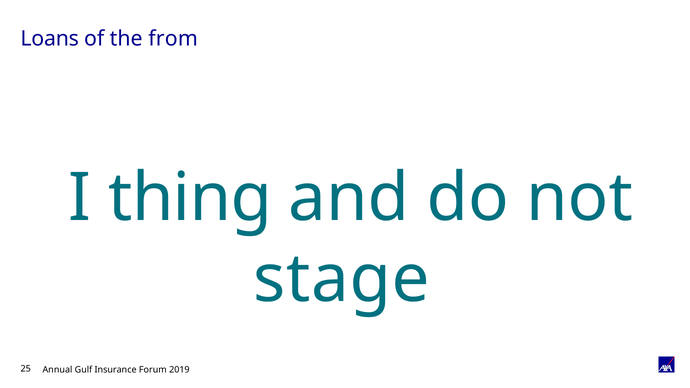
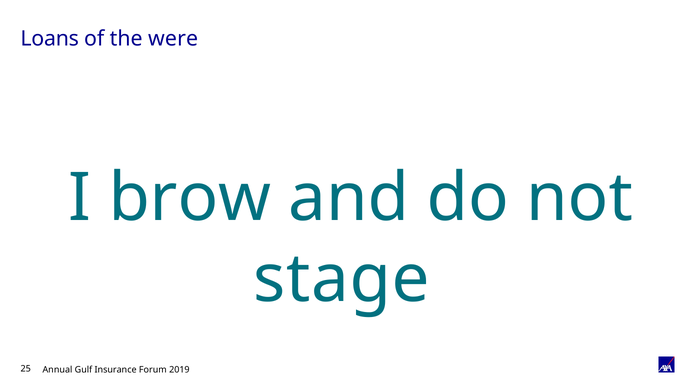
from: from -> were
thing: thing -> brow
